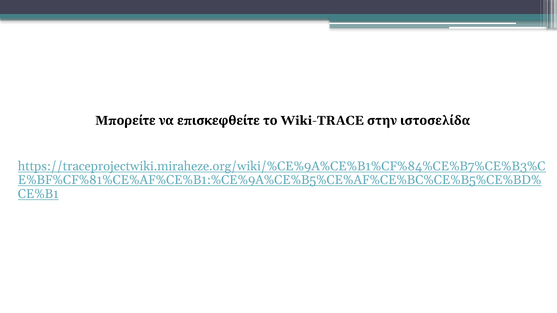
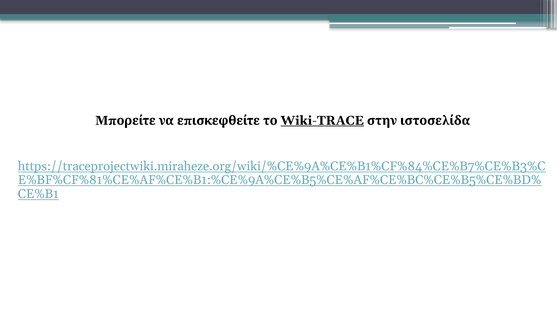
Wiki-TRACE underline: none -> present
